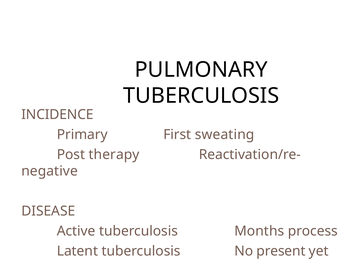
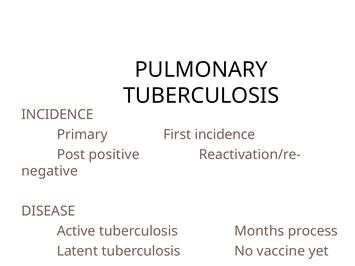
First sweating: sweating -> incidence
therapy: therapy -> positive
present: present -> vaccine
